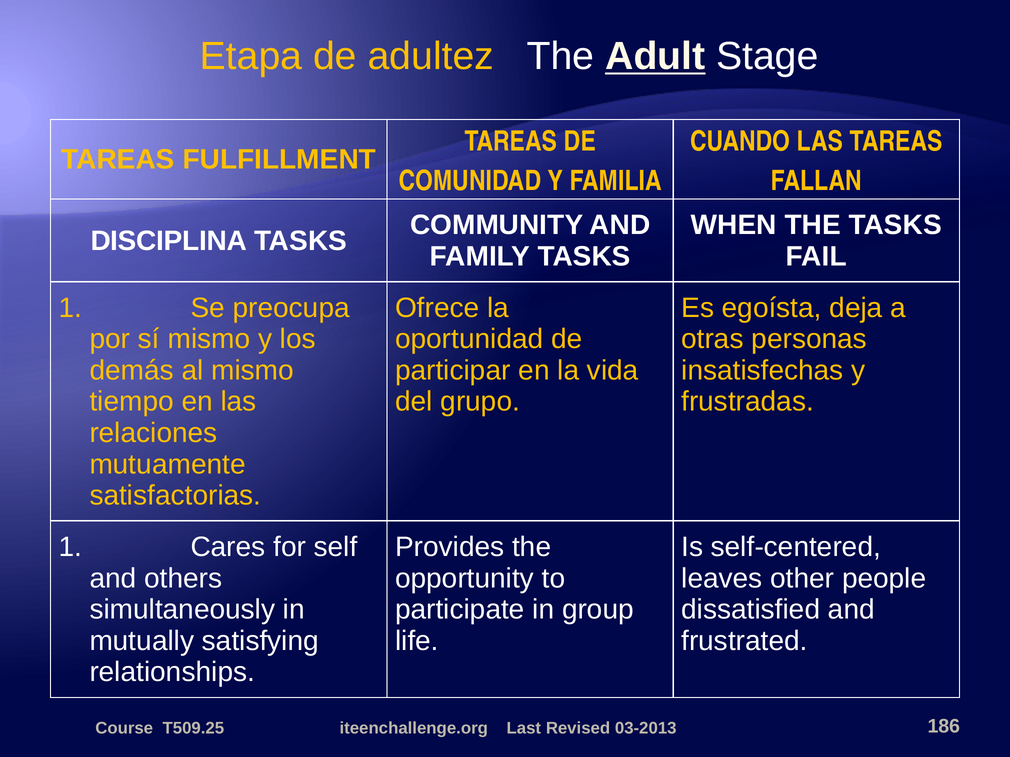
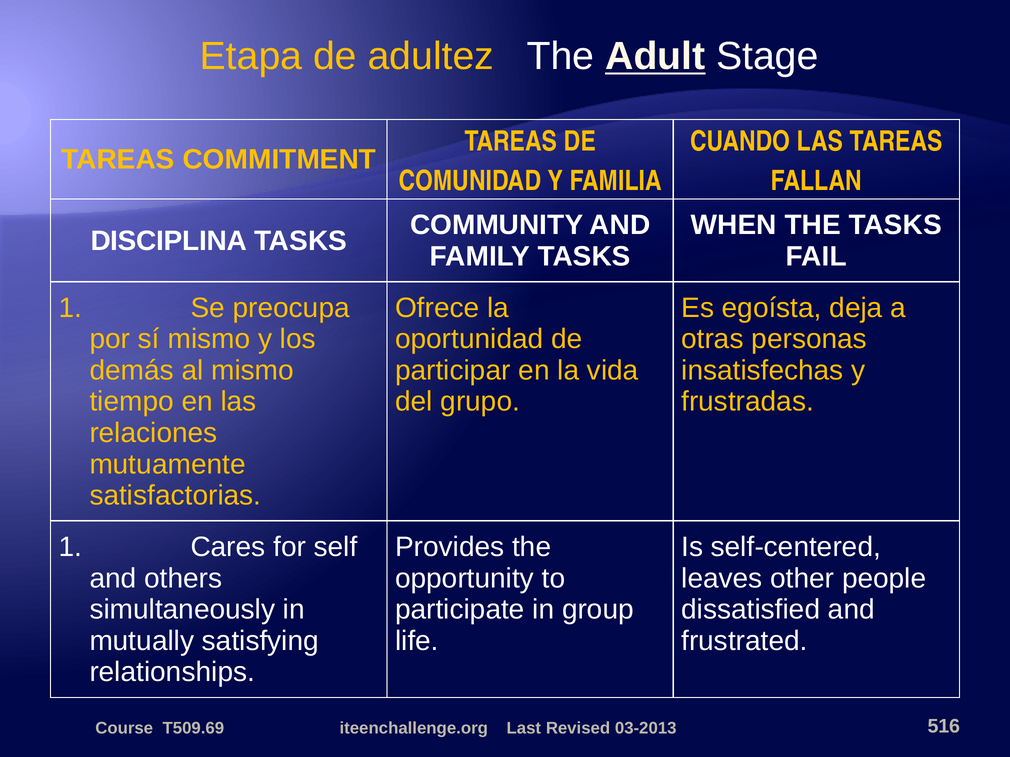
FULFILLMENT: FULFILLMENT -> COMMITMENT
T509.25: T509.25 -> T509.69
186: 186 -> 516
